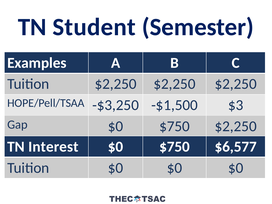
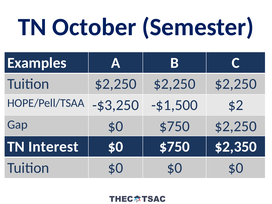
Student: Student -> October
$3: $3 -> $2
$6,577: $6,577 -> $2,350
